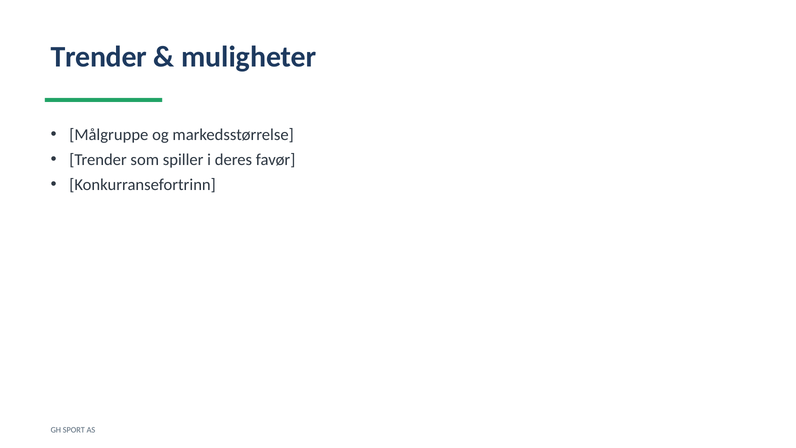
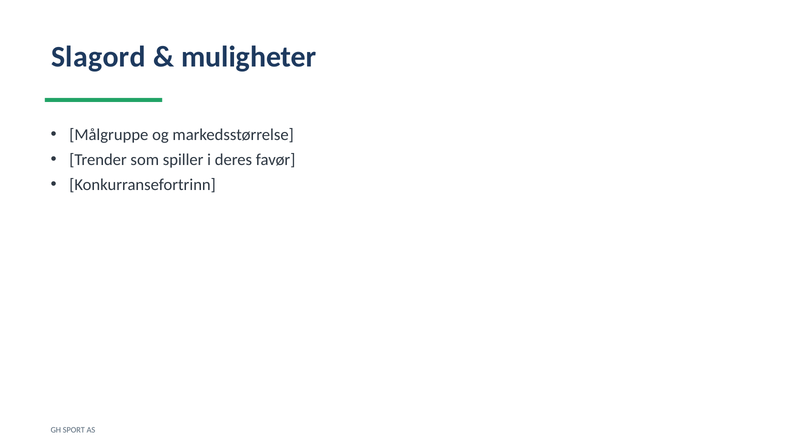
Trender at (99, 57): Trender -> Slagord
